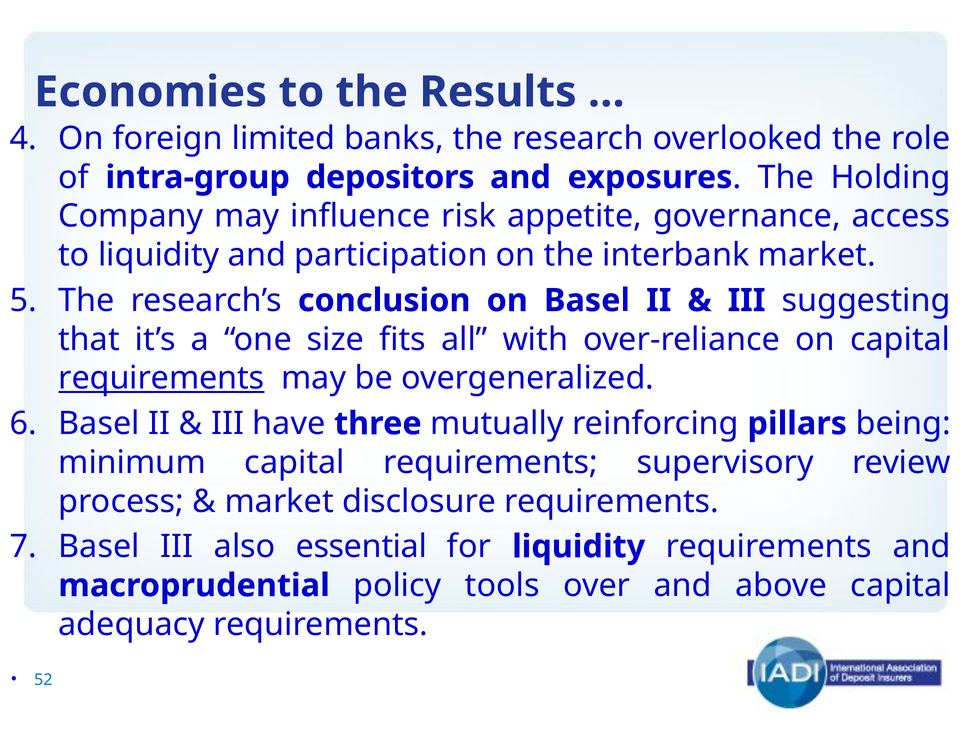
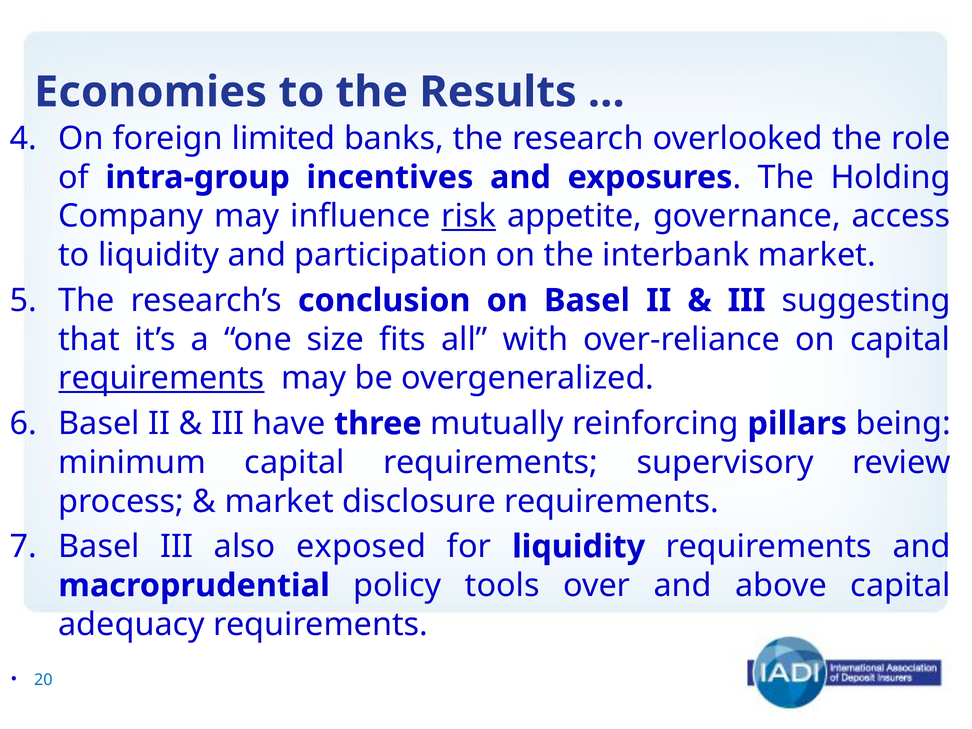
depositors: depositors -> incentives
risk underline: none -> present
essential: essential -> exposed
52: 52 -> 20
